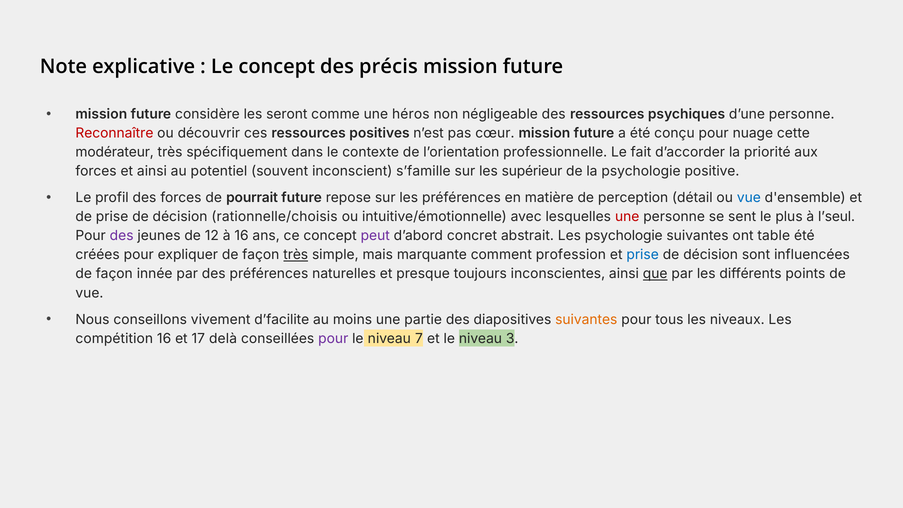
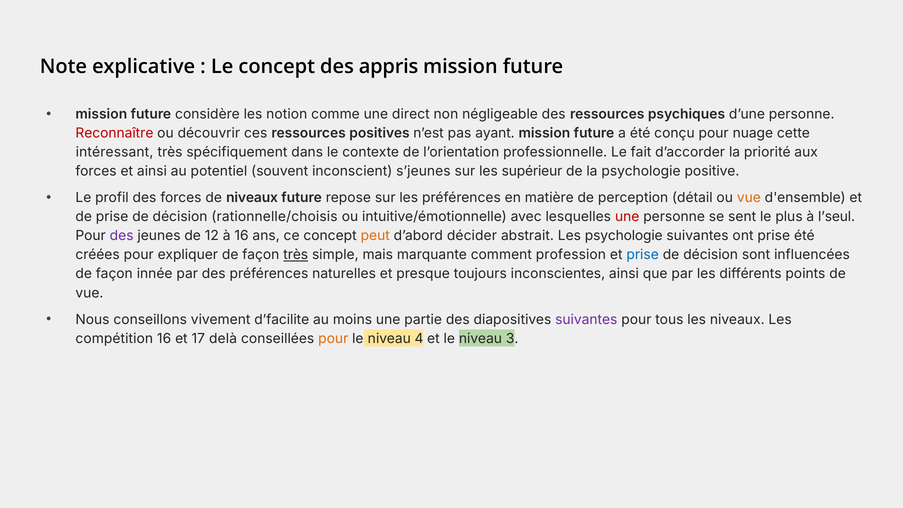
précis: précis -> appris
seront: seront -> notion
héros: héros -> direct
cœur: cœur -> ayant
modérateur: modérateur -> intéressant
s’famille: s’famille -> s’jeunes
de pourrait: pourrait -> niveaux
vue at (749, 198) colour: blue -> orange
peut colour: purple -> orange
concret: concret -> décider
ont table: table -> prise
que underline: present -> none
suivantes at (586, 319) colour: orange -> purple
pour at (333, 339) colour: purple -> orange
7: 7 -> 4
